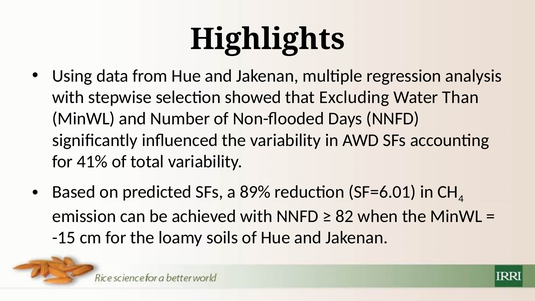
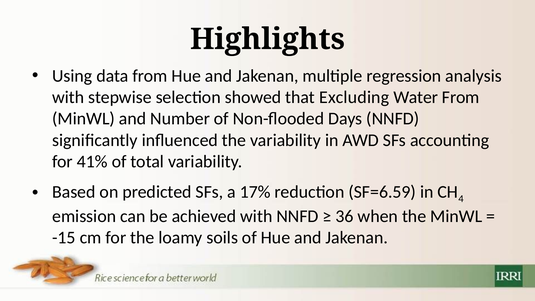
Water Than: Than -> From
89%: 89% -> 17%
SF=6.01: SF=6.01 -> SF=6.59
82: 82 -> 36
